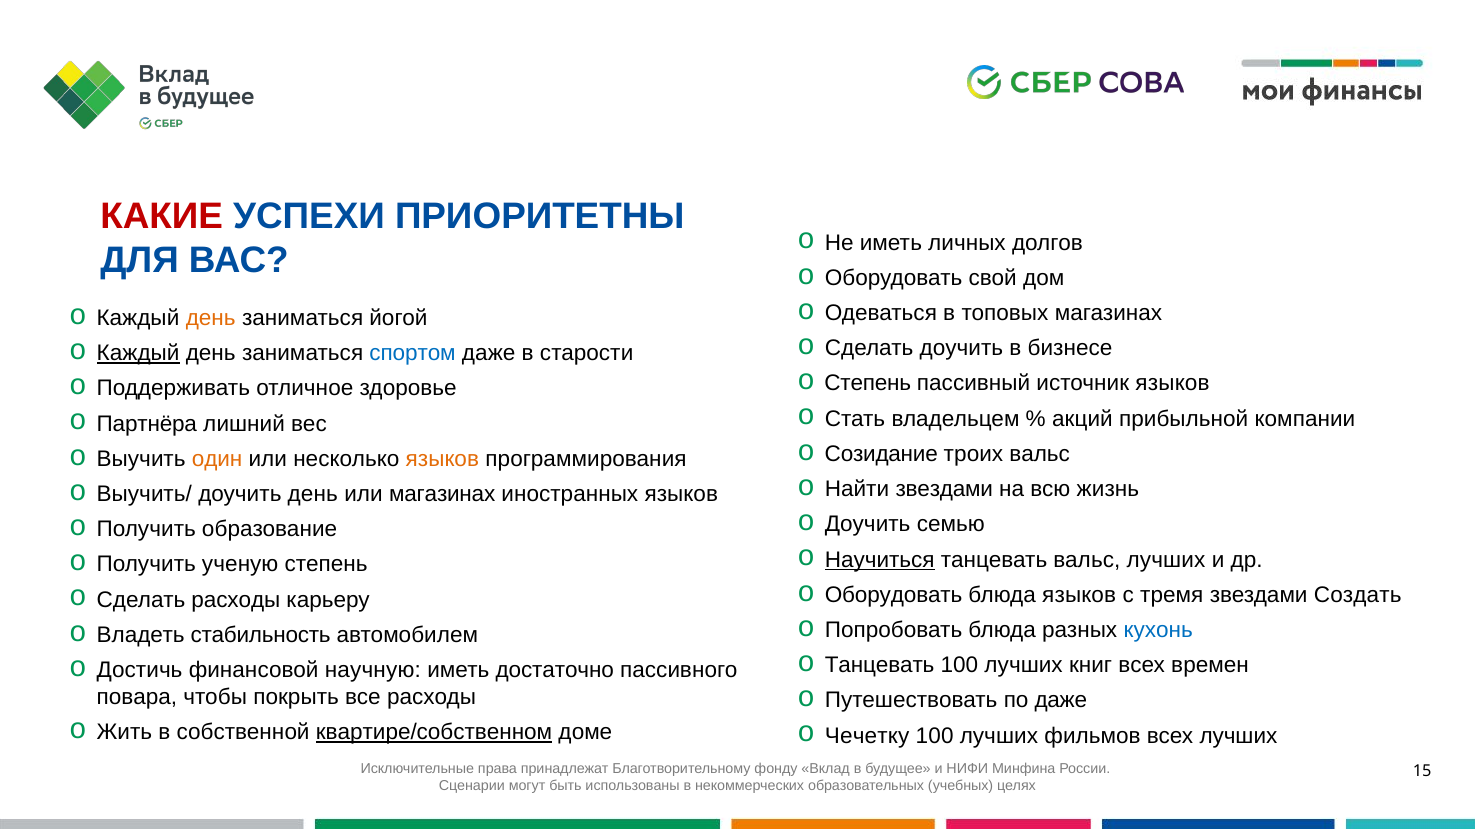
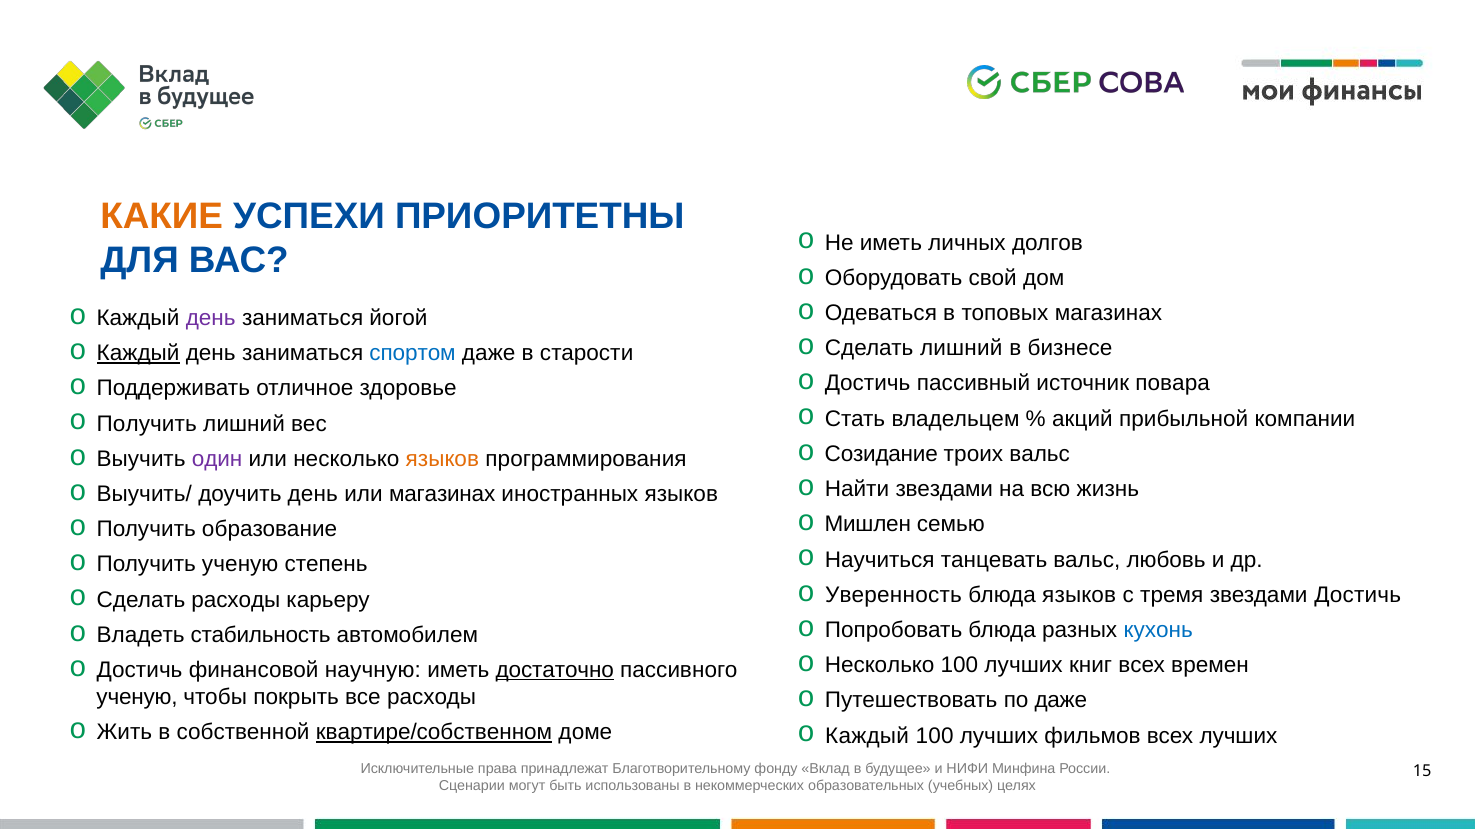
КАКИЕ colour: red -> orange
день at (211, 318) colour: orange -> purple
Сделать доучить: доучить -> лишний
Степень at (868, 384): Степень -> Достичь
источник языков: языков -> повара
Партнёра at (147, 424): Партнёра -> Получить
один colour: orange -> purple
Доучить at (868, 525): Доучить -> Мишлен
Научиться underline: present -> none
вальс лучших: лучших -> любовь
Оборудовать at (894, 595): Оборудовать -> Уверенность
звездами Создать: Создать -> Достичь
Танцевать at (880, 666): Танцевать -> Несколько
достаточно underline: none -> present
повара at (137, 698): повара -> ученую
Чечетку at (867, 736): Чечетку -> Каждый
